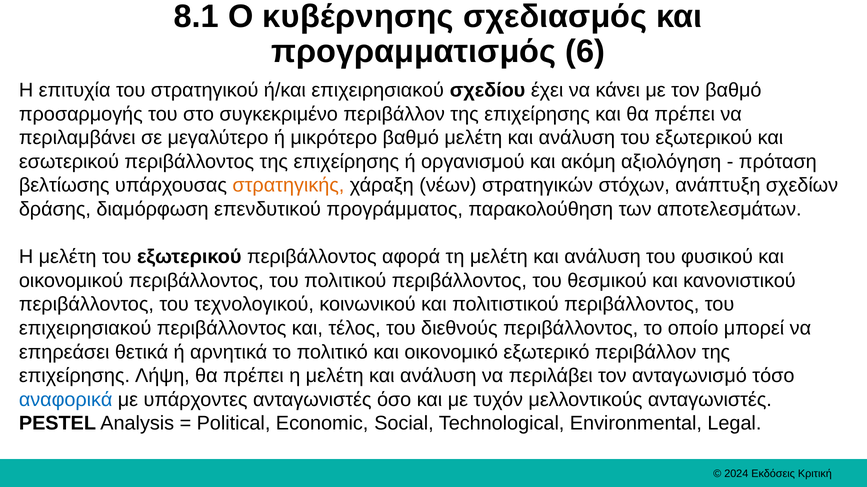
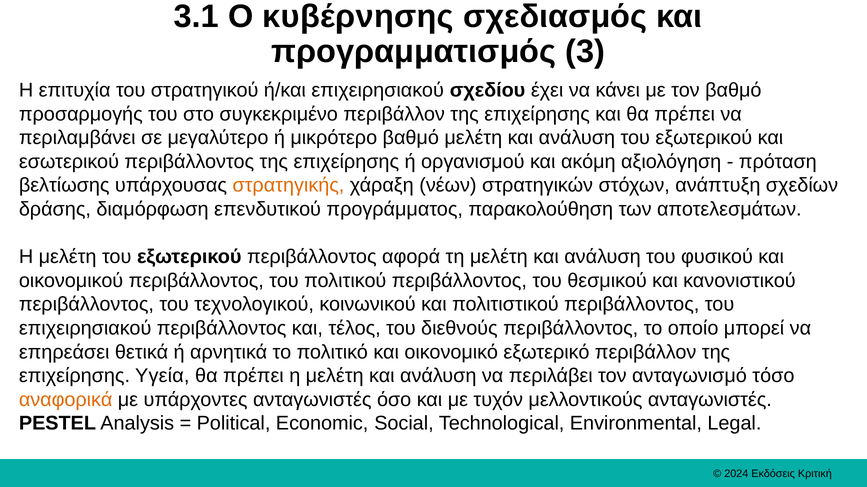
8.1: 8.1 -> 3.1
6: 6 -> 3
Λήψη: Λήψη -> Υγεία
αναφορικά colour: blue -> orange
